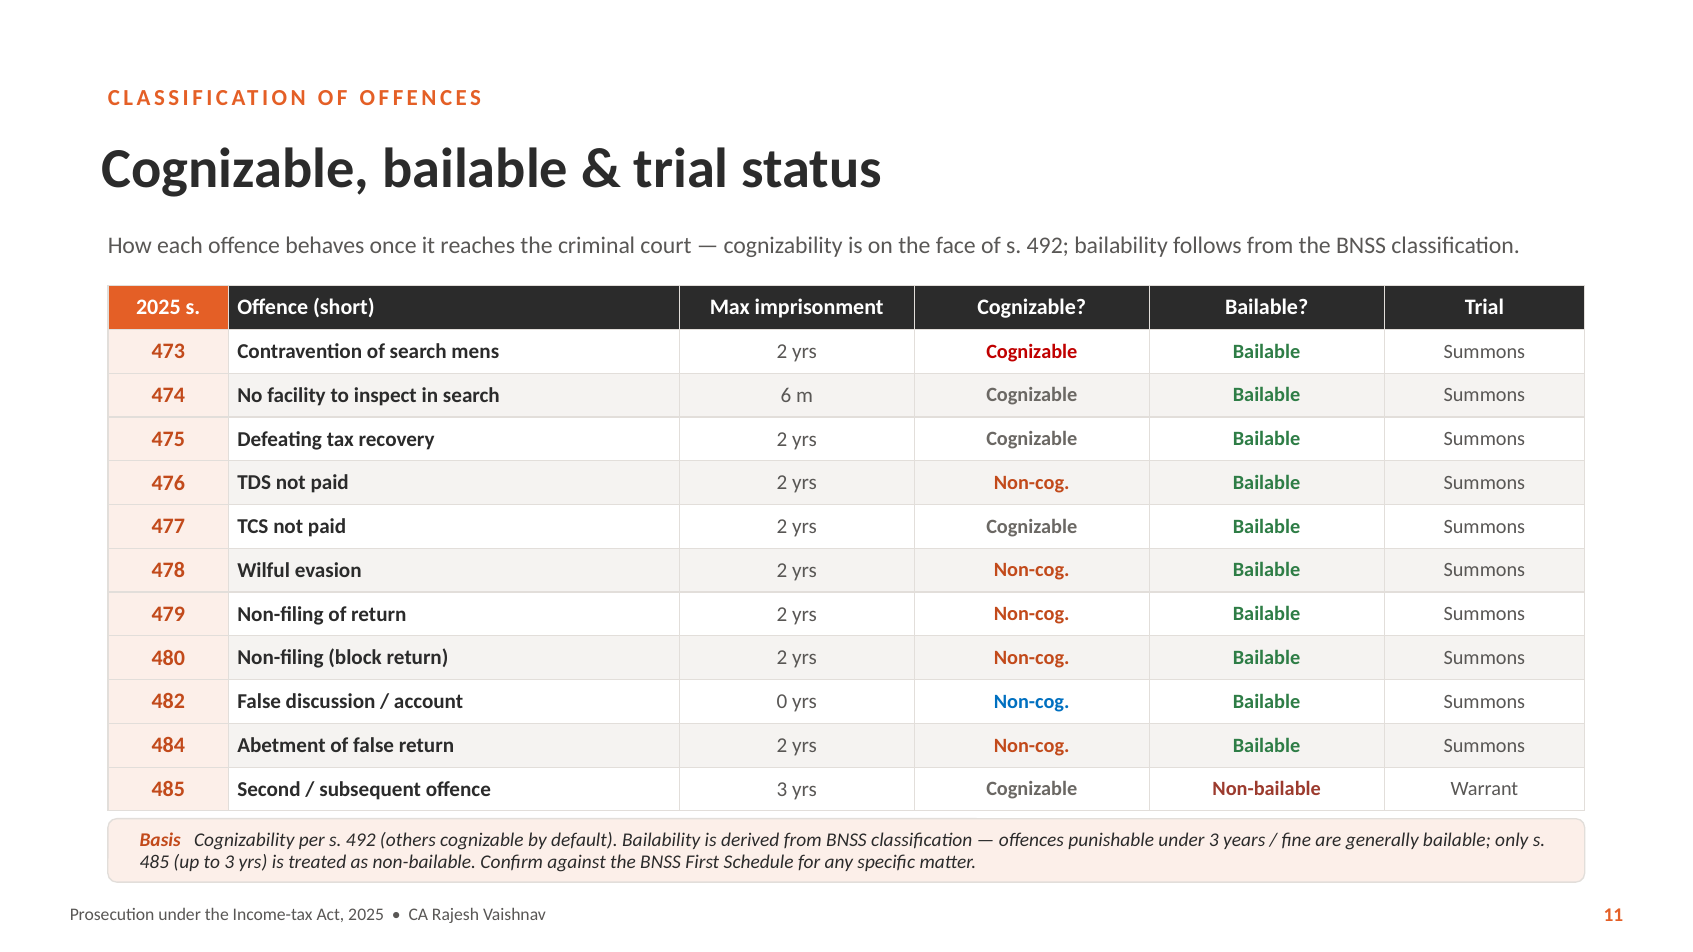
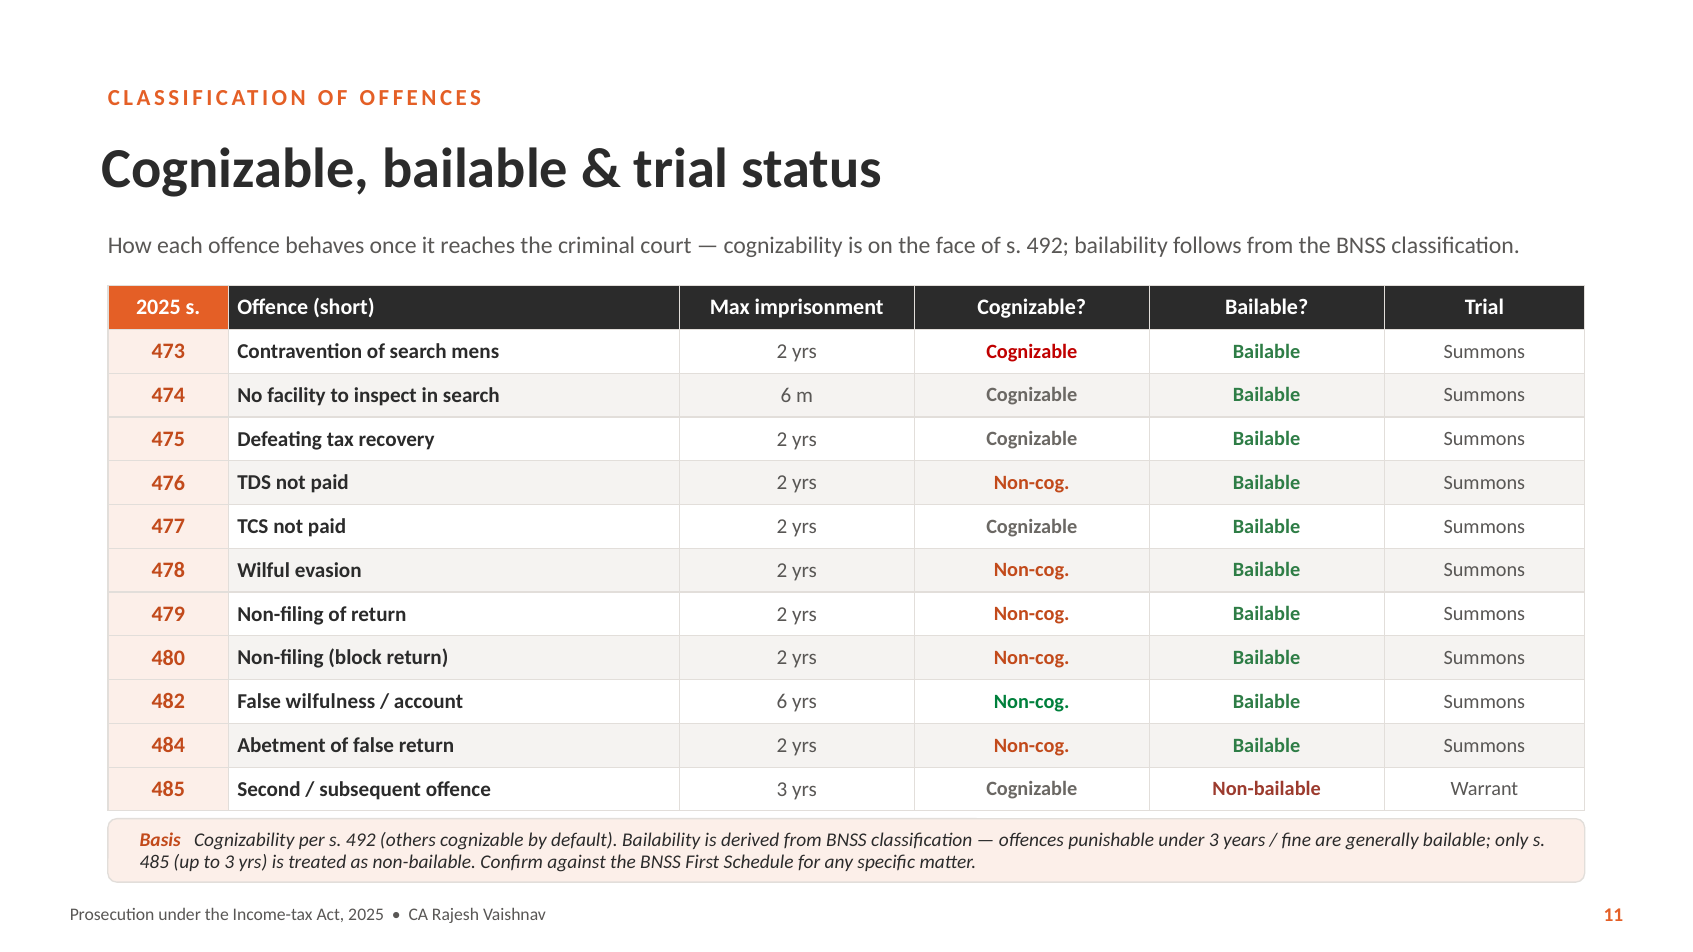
discussion: discussion -> wilfulness
account 0: 0 -> 6
Non-cog at (1032, 702) colour: blue -> green
